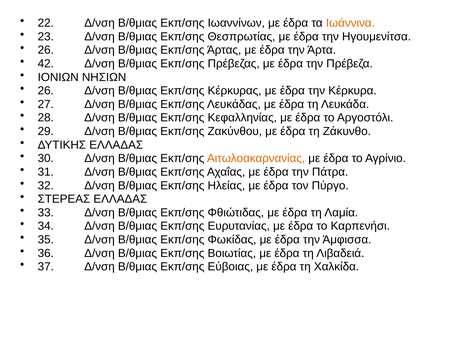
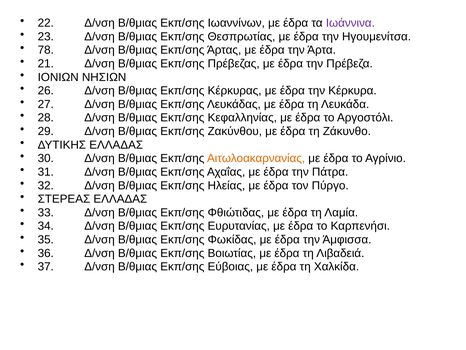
Ιωάννινα colour: orange -> purple
26 at (46, 50): 26 -> 78
42: 42 -> 21
